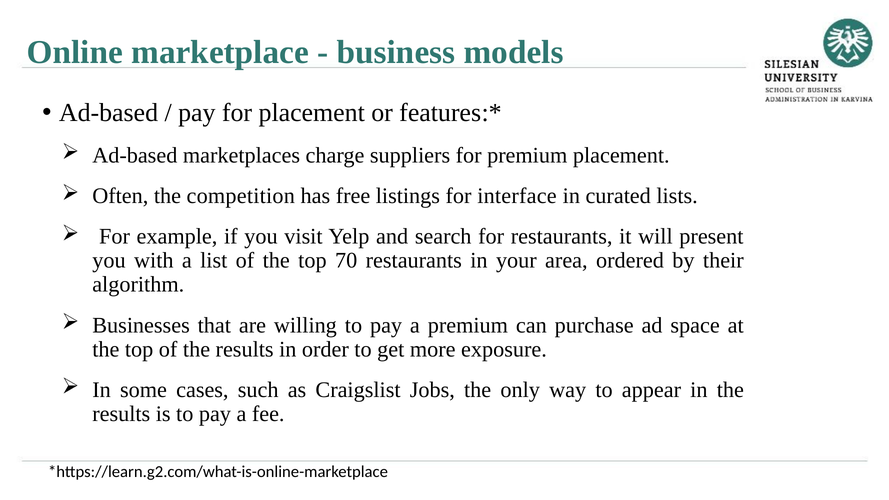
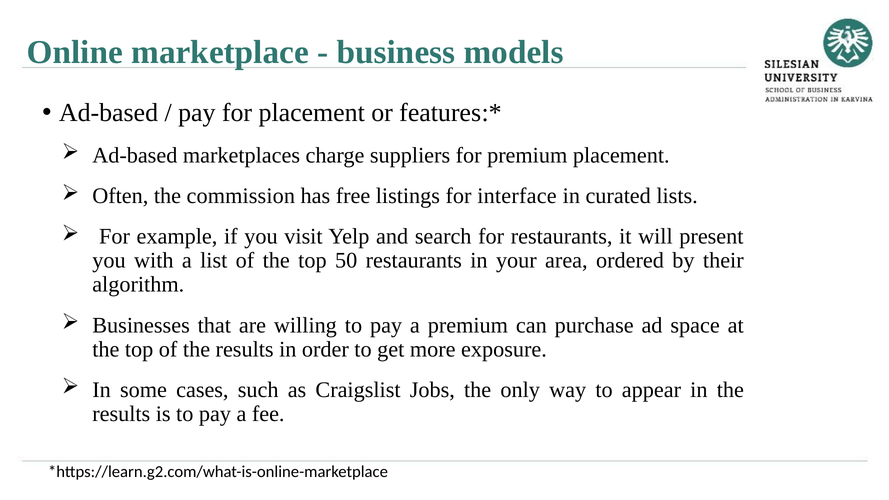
competition: competition -> commission
70: 70 -> 50
